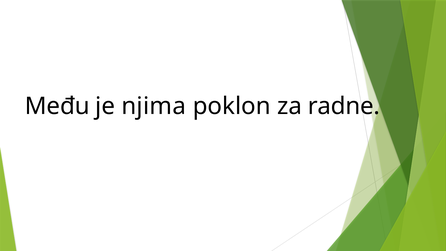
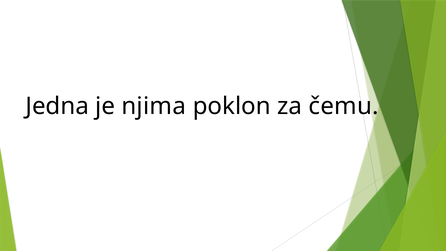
Među: Među -> Jedna
radne: radne -> čemu
